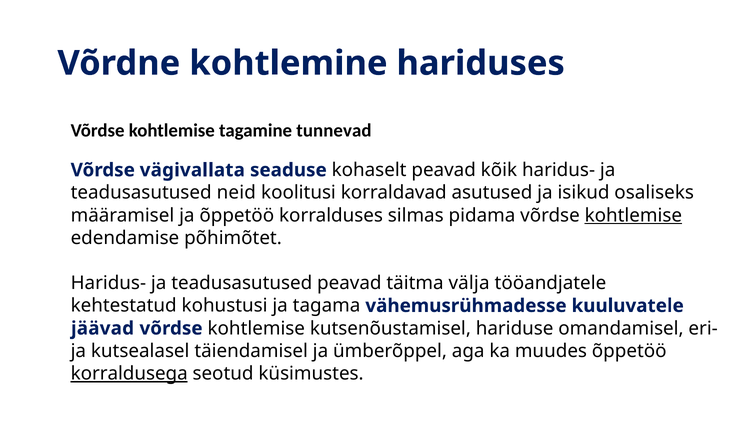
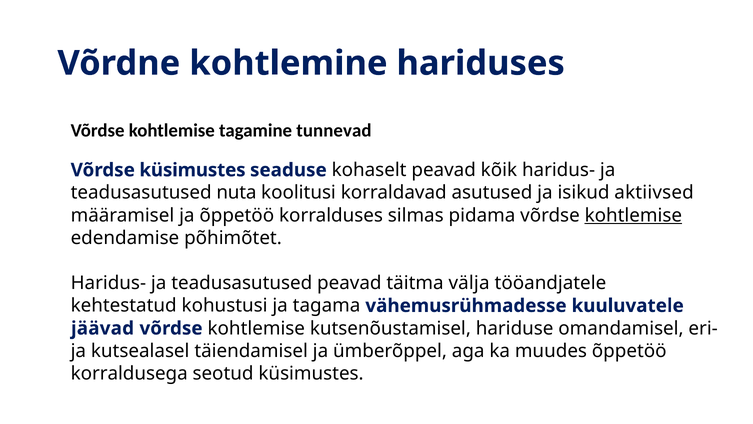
Võrdse vägivallata: vägivallata -> küsimustes
neid: neid -> nuta
osaliseks: osaliseks -> aktiivsed
korraldusega underline: present -> none
